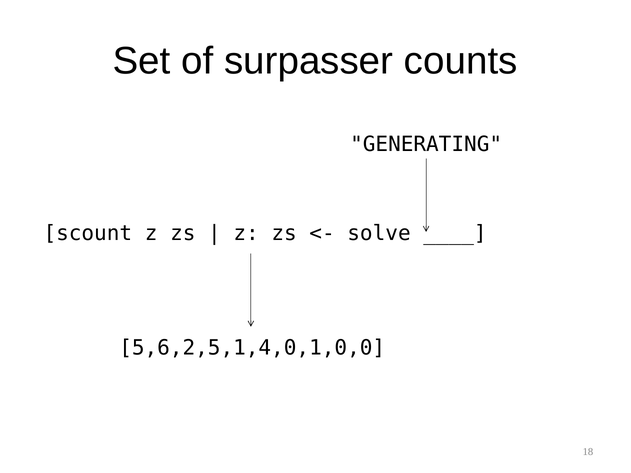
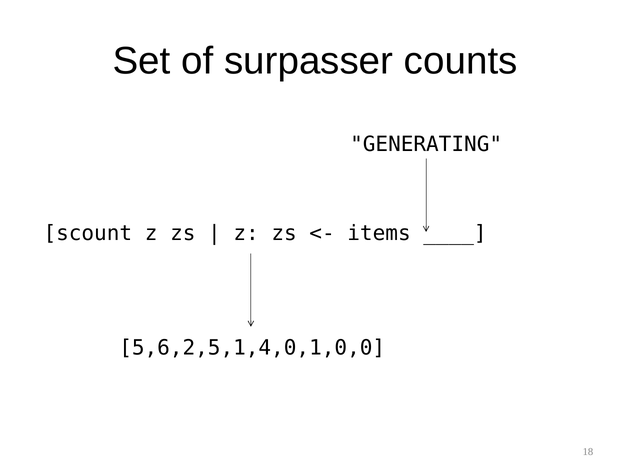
solve: solve -> items
